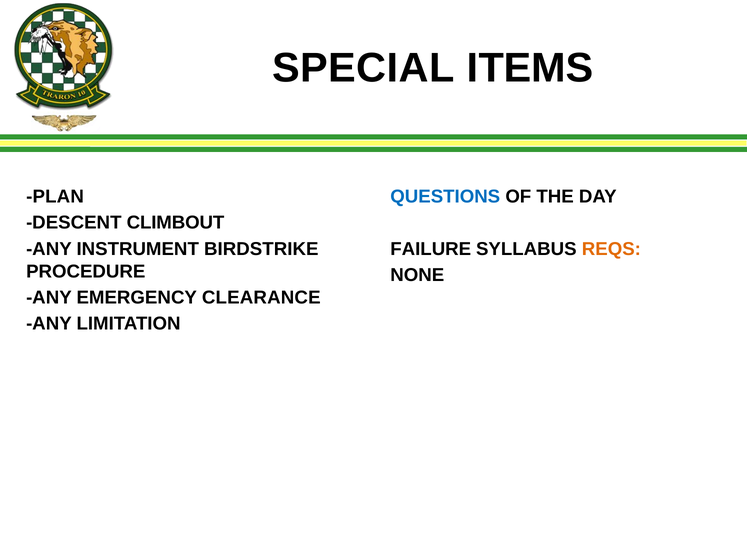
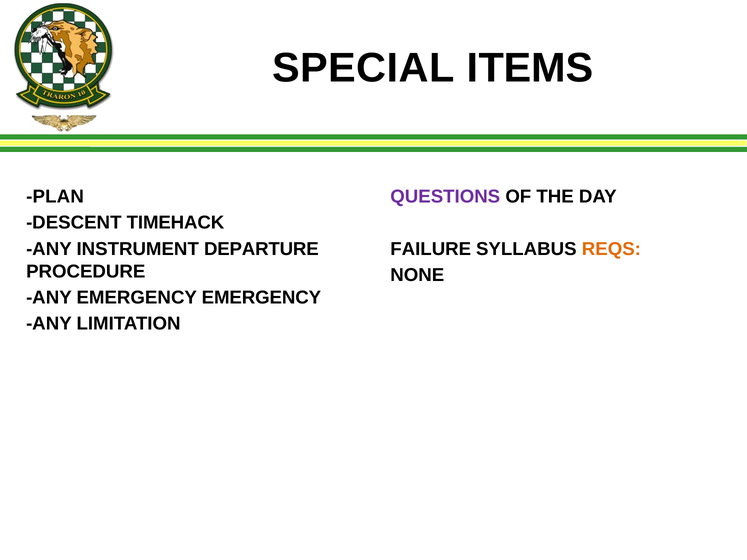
QUESTIONS colour: blue -> purple
CLIMBOUT: CLIMBOUT -> TIMEHACK
BIRDSTRIKE: BIRDSTRIKE -> DEPARTURE
EMERGENCY CLEARANCE: CLEARANCE -> EMERGENCY
